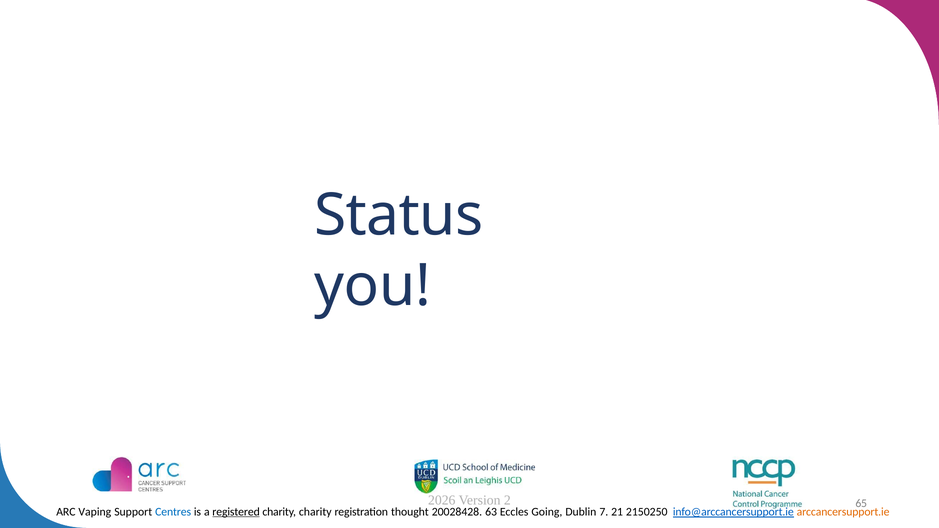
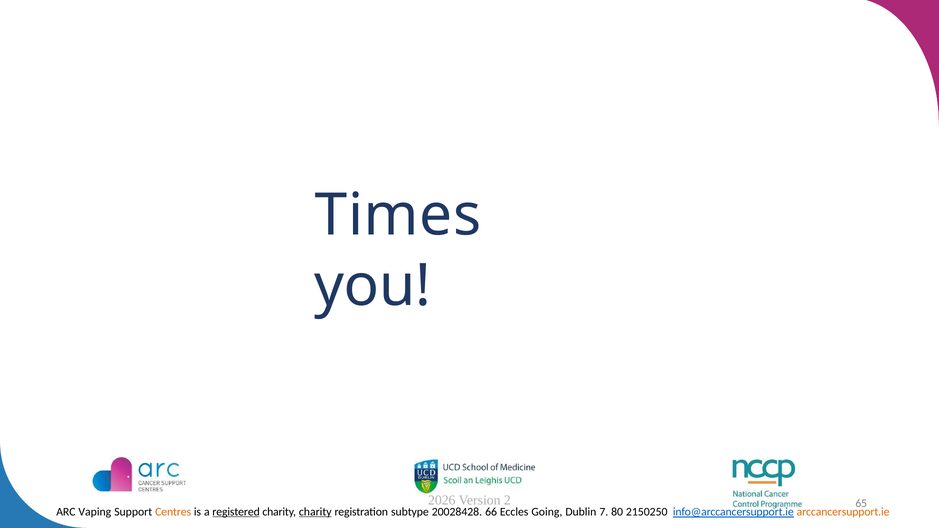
Status: Status -> Times
Centres colour: blue -> orange
charity at (315, 512) underline: none -> present
thought: thought -> subtype
63: 63 -> 66
21: 21 -> 80
